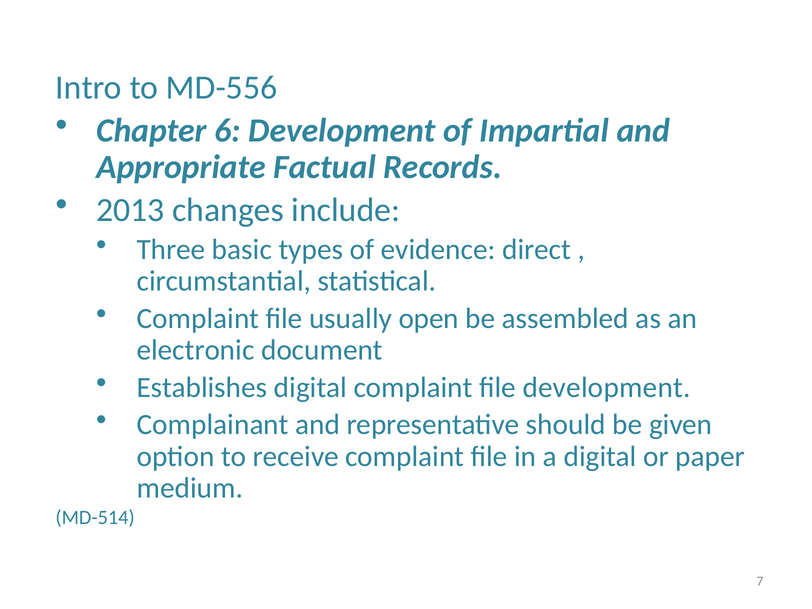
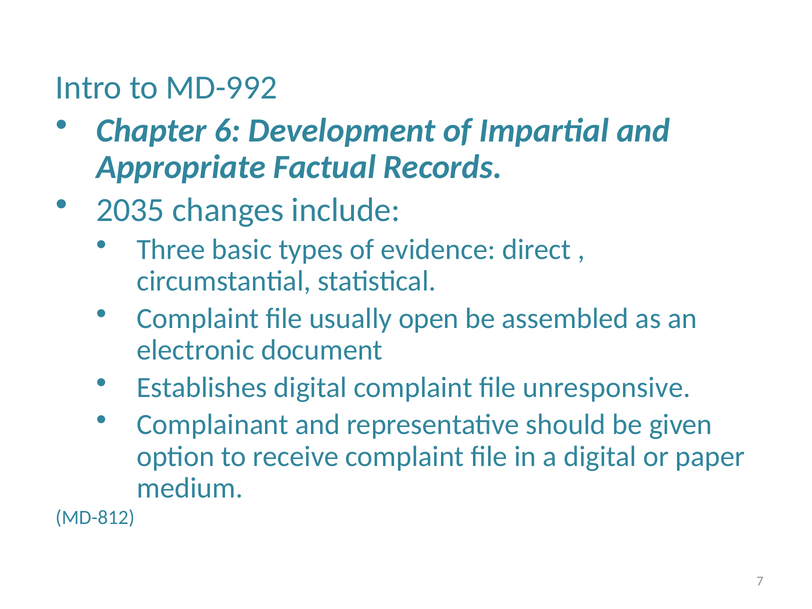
MD-556: MD-556 -> MD-992
2013: 2013 -> 2035
file development: development -> unresponsive
MD-514: MD-514 -> MD-812
